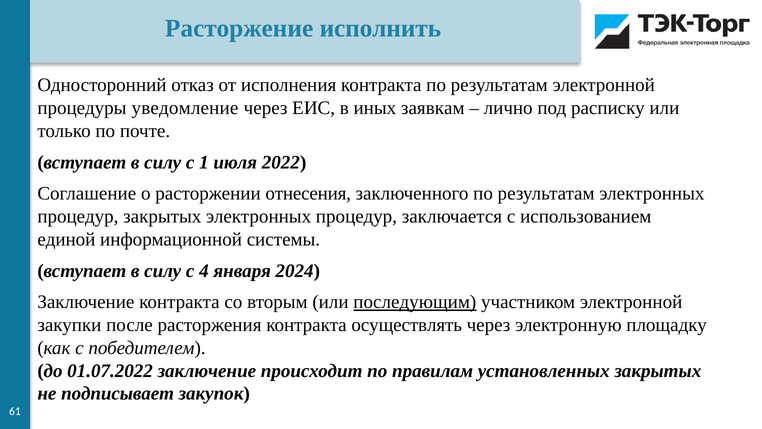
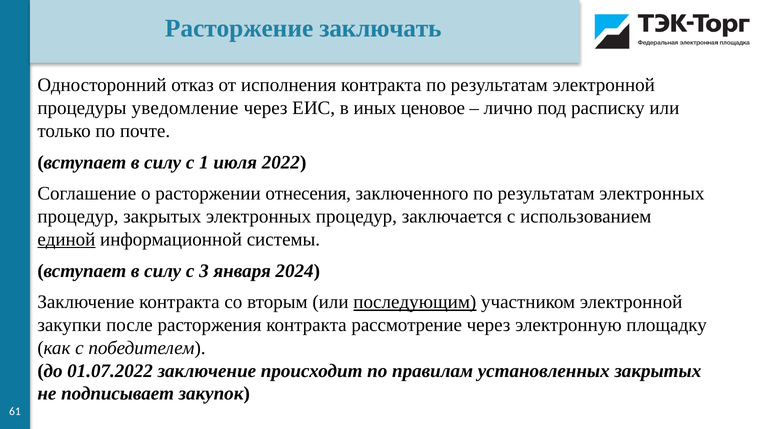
исполнить: исполнить -> заключать
заявкам: заявкам -> ценовое
единой underline: none -> present
4: 4 -> 3
осуществлять: осуществлять -> рассмотрение
